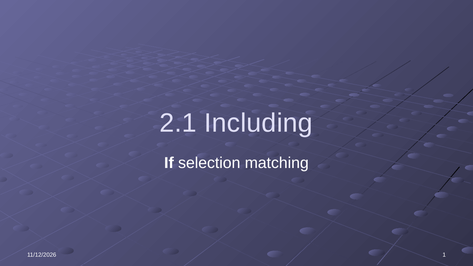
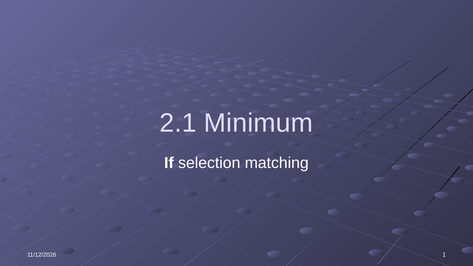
Including: Including -> Minimum
